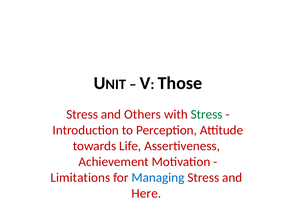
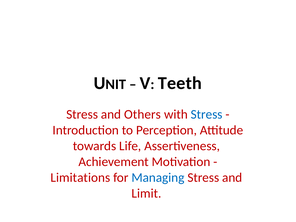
Those: Those -> Teeth
Stress at (207, 114) colour: green -> blue
Here: Here -> Limit
